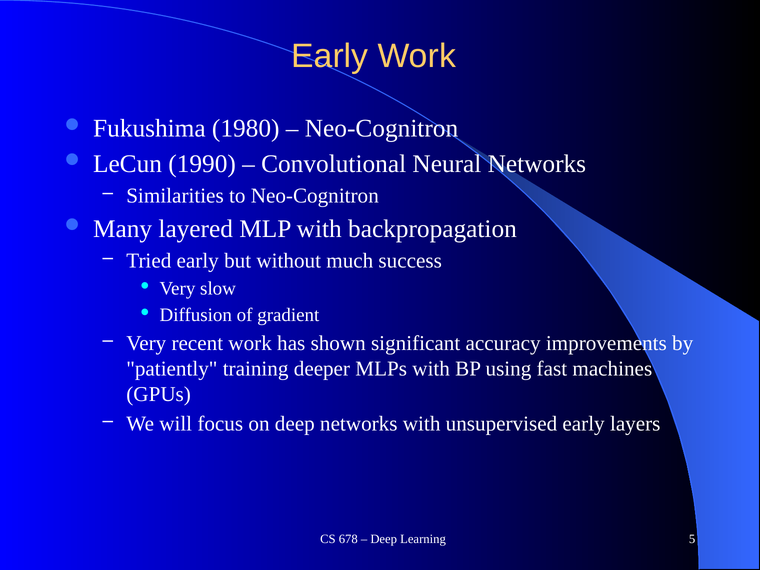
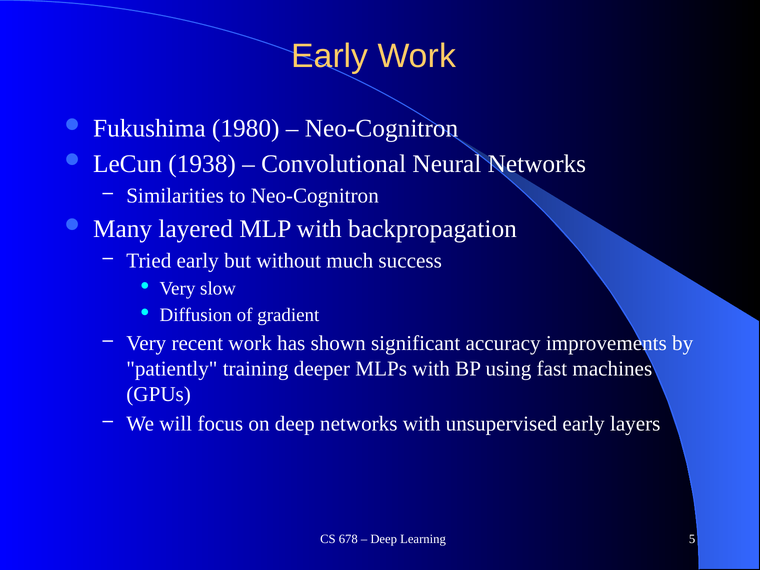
1990: 1990 -> 1938
